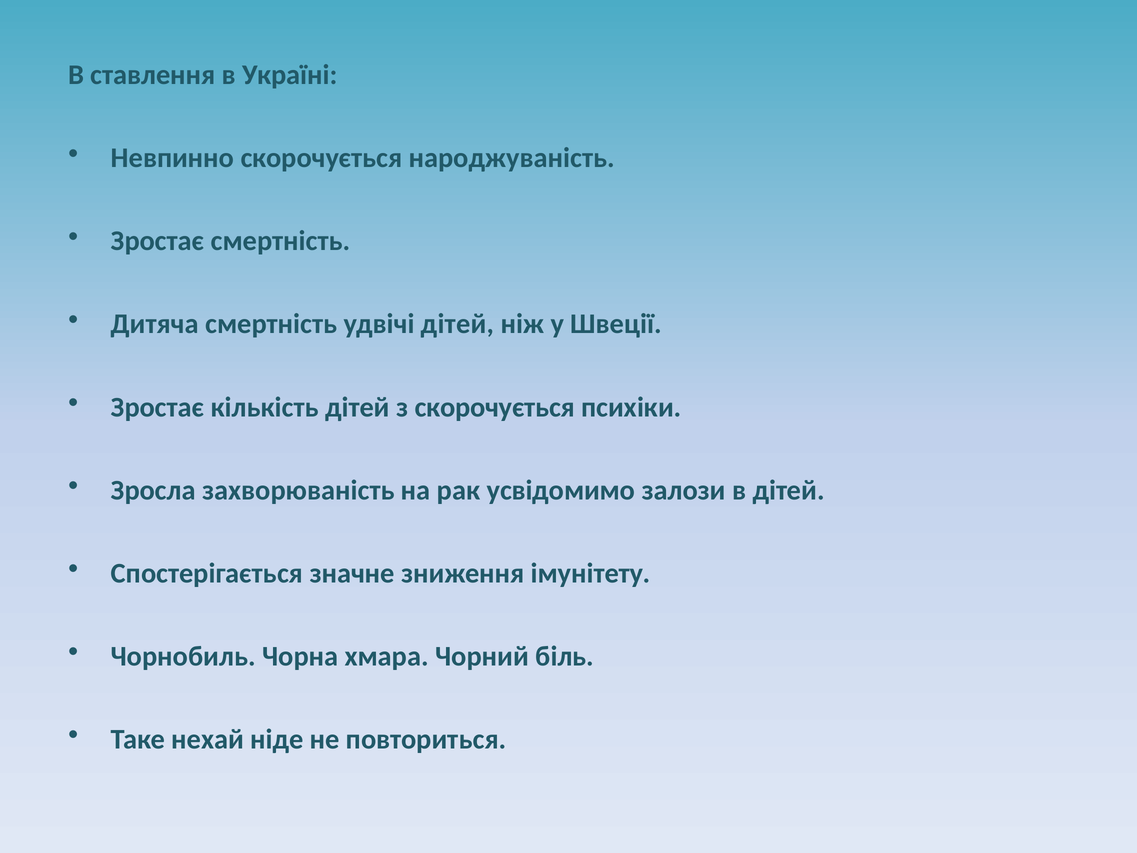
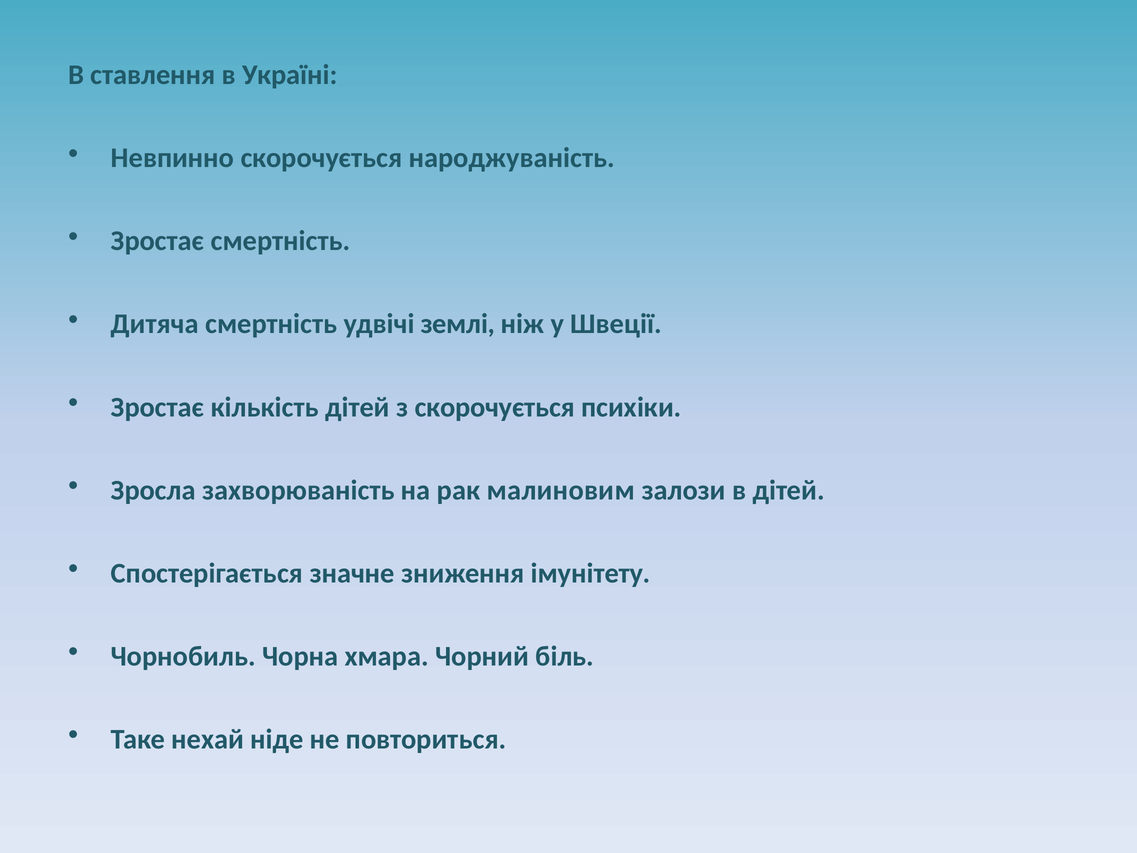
удвічі дітей: дітей -> землі
усвідомимо: усвідомимо -> малиновим
